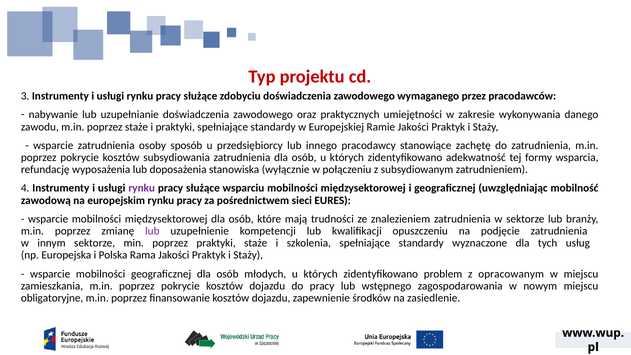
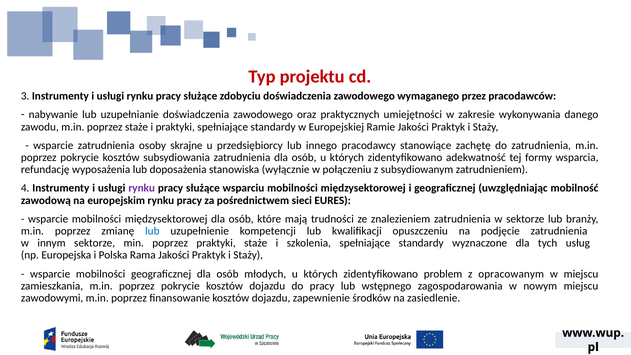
sposób: sposób -> skrajne
lub at (152, 231) colour: purple -> blue
obligatoryjne: obligatoryjne -> zawodowymi
